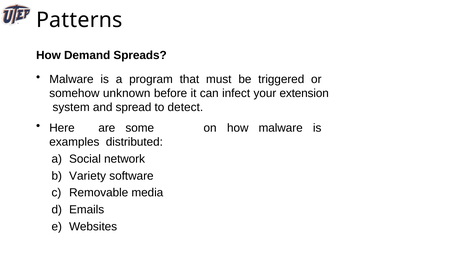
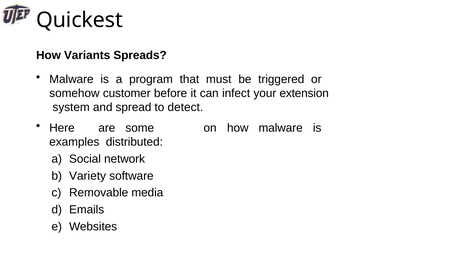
Patterns: Patterns -> Quickest
Demand: Demand -> Variants
unknown: unknown -> customer
